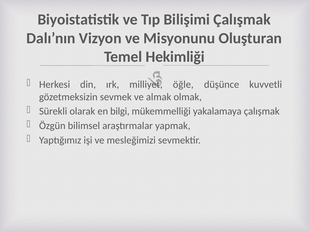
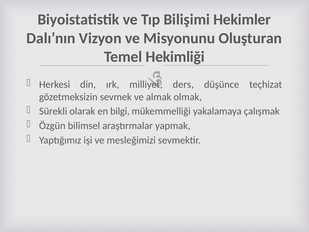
Bilişimi Çalışmak: Çalışmak -> Hekimler
öğle: öğle -> ders
kuvvetli: kuvvetli -> teçhizat
